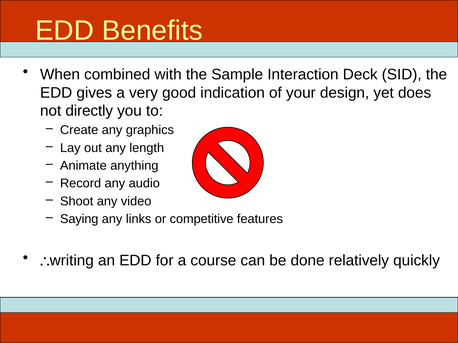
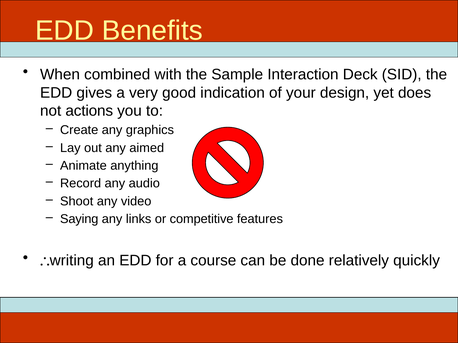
directly: directly -> actions
length: length -> aimed
